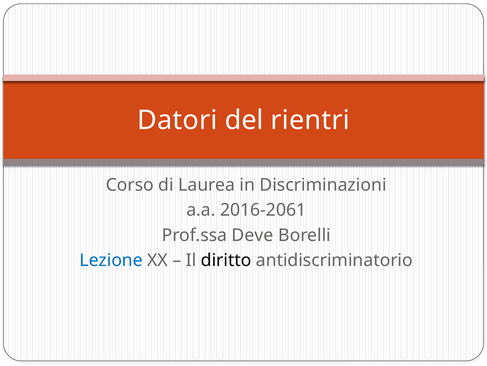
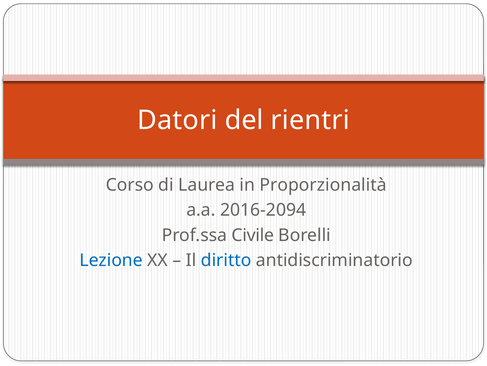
Discriminazioni: Discriminazioni -> Proporzionalità
2016-2061: 2016-2061 -> 2016-2094
Deve: Deve -> Civile
diritto colour: black -> blue
